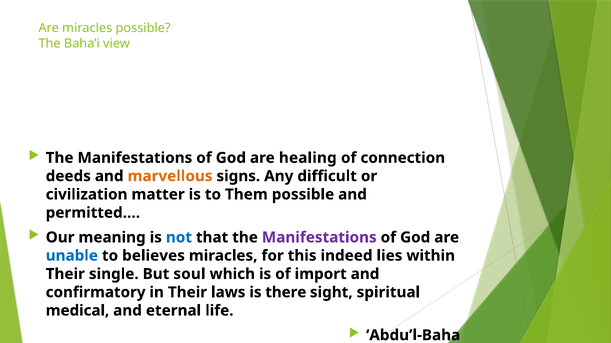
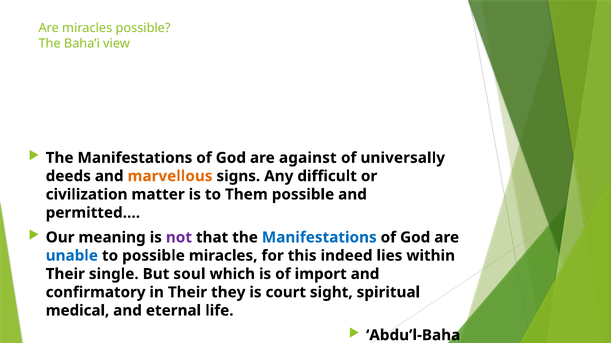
healing: healing -> against
connection: connection -> universally
not colour: blue -> purple
Manifestations at (319, 238) colour: purple -> blue
to believes: believes -> possible
laws: laws -> they
there: there -> court
